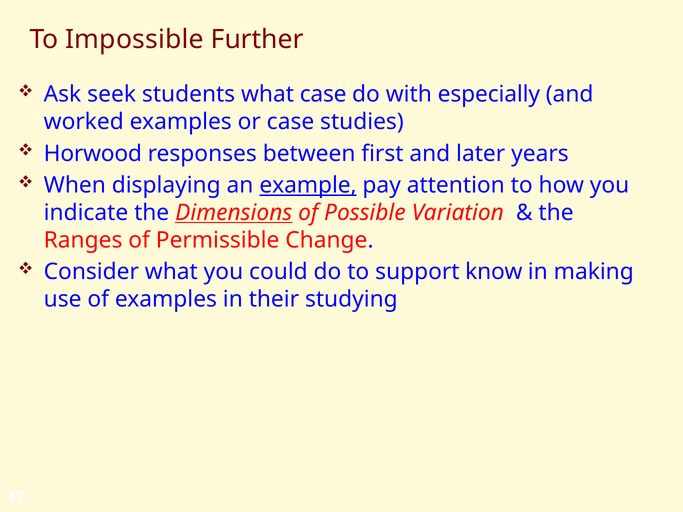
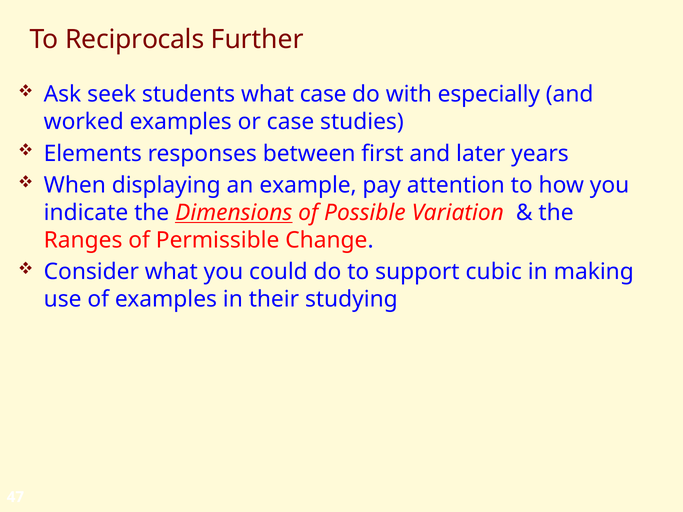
Impossible: Impossible -> Reciprocals
Horwood: Horwood -> Elements
example underline: present -> none
know: know -> cubic
